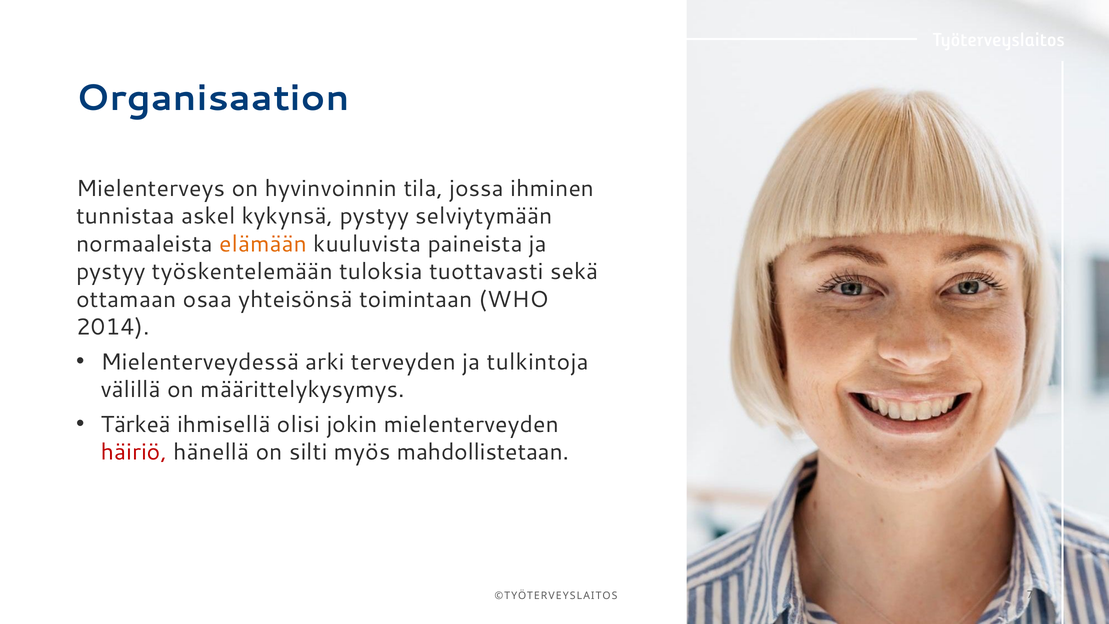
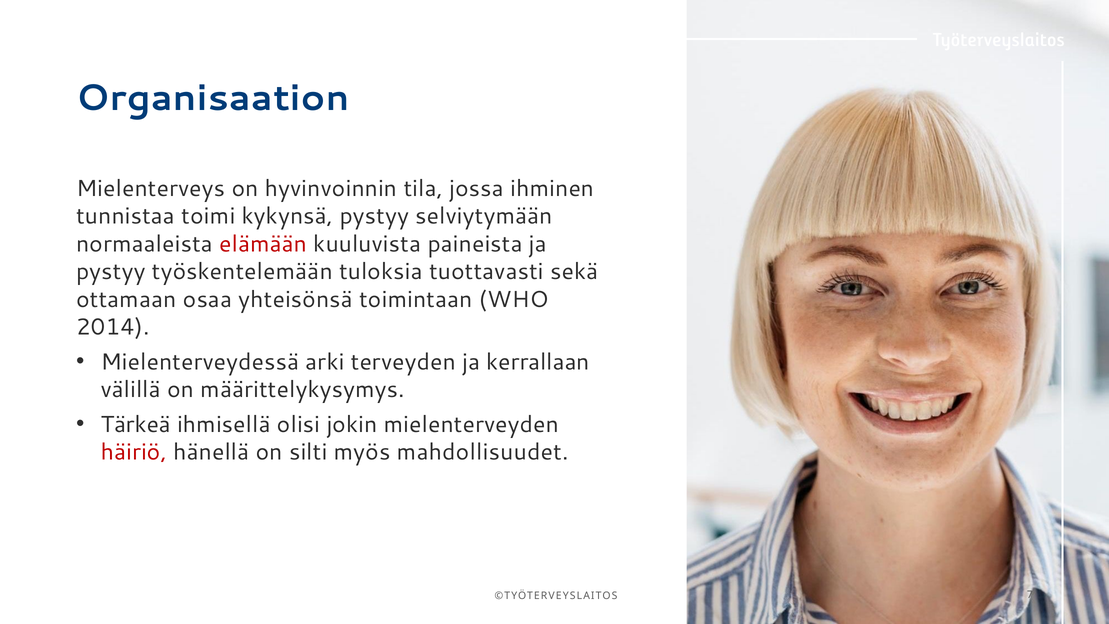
askel: askel -> toimi
elämään colour: orange -> red
tulkintoja: tulkintoja -> kerrallaan
mahdollistetaan: mahdollistetaan -> mahdollisuudet
